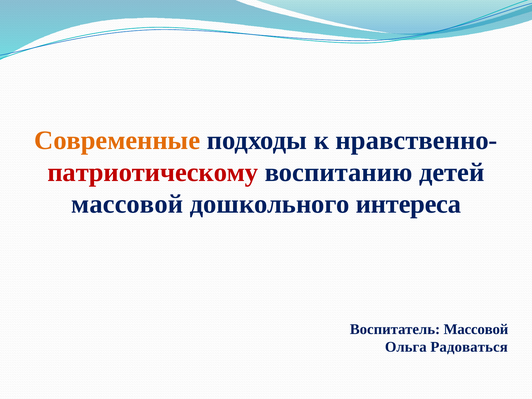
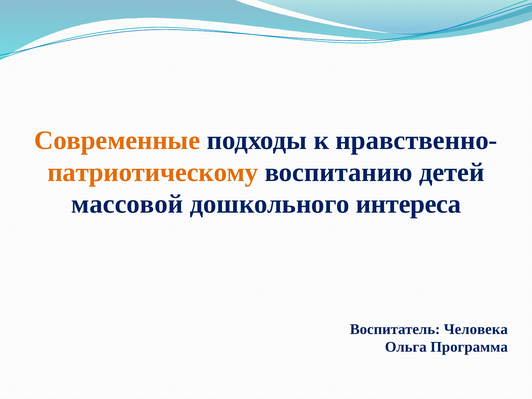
патриотическому colour: red -> orange
Воспитатель Массовой: Массовой -> Человека
Радоваться: Радоваться -> Программа
